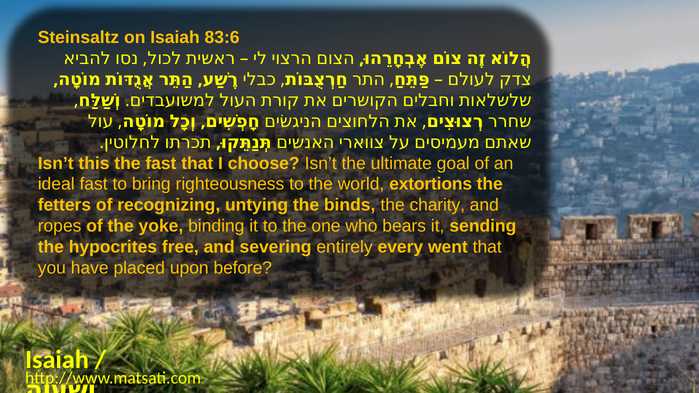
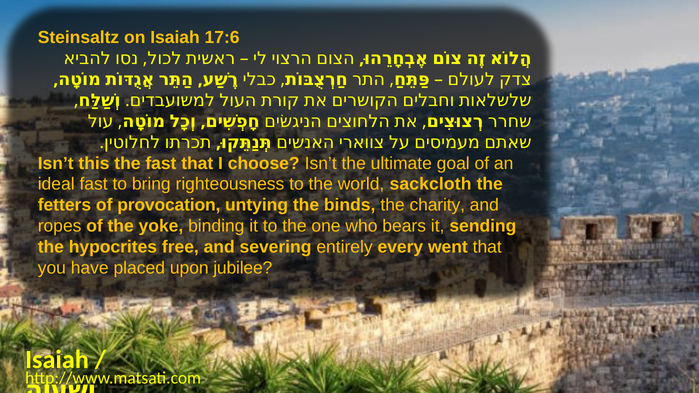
83:6: 83:6 -> 17:6
extortions: extortions -> sackcloth
recognizing: recognizing -> provocation
before: before -> jubilee
